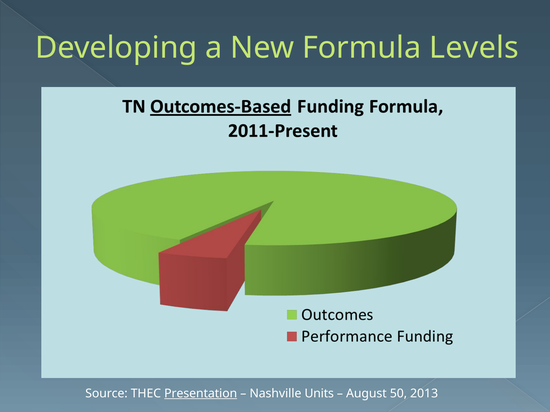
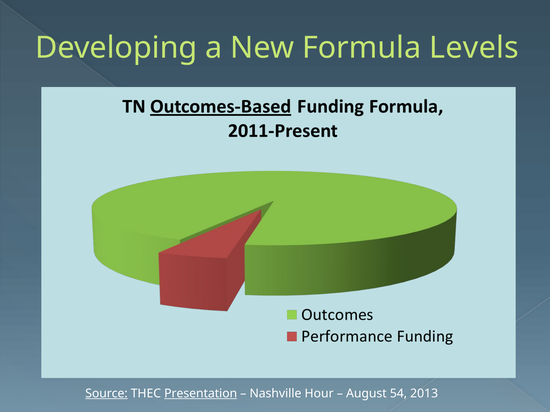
Source underline: none -> present
Units: Units -> Hour
50: 50 -> 54
